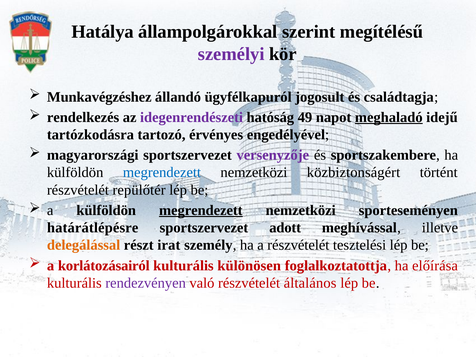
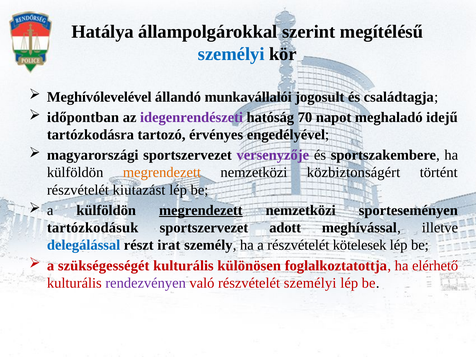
személyi at (231, 54) colour: purple -> blue
Munkavégzéshez: Munkavégzéshez -> Meghívólevelével
ügyfélkapuról: ügyfélkapuról -> munkavállalói
rendelkezés: rendelkezés -> időpontban
49: 49 -> 70
meghaladó underline: present -> none
megrendezett at (162, 173) colour: blue -> orange
repülőtér: repülőtér -> kiutazást
határátlépésre: határátlépésre -> tartózkodásuk
delegálással colour: orange -> blue
tesztelési: tesztelési -> kötelesek
korlátozásairól: korlátozásairól -> szükségességét
előírása: előírása -> elérhető
részvételét általános: általános -> személyi
